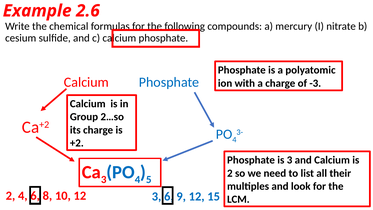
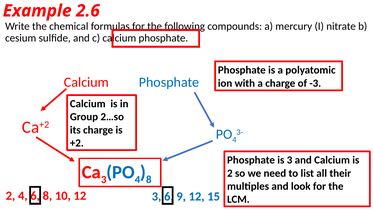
5 at (149, 179): 5 -> 8
